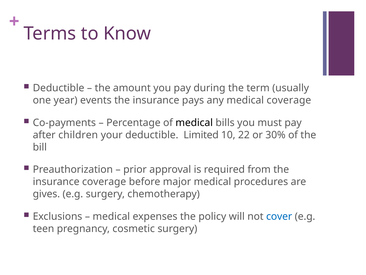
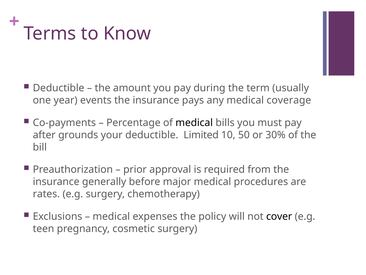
children: children -> grounds
22: 22 -> 50
insurance coverage: coverage -> generally
gives: gives -> rates
cover colour: blue -> black
